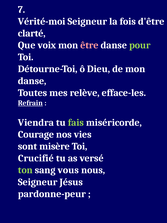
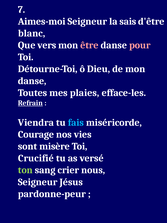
Vérité-moi: Vérité-moi -> Aimes-moi
fois: fois -> sais
clarté: clarté -> blanc
voix: voix -> vers
pour colour: light green -> pink
relève: relève -> plaies
fais colour: light green -> light blue
vous: vous -> crier
